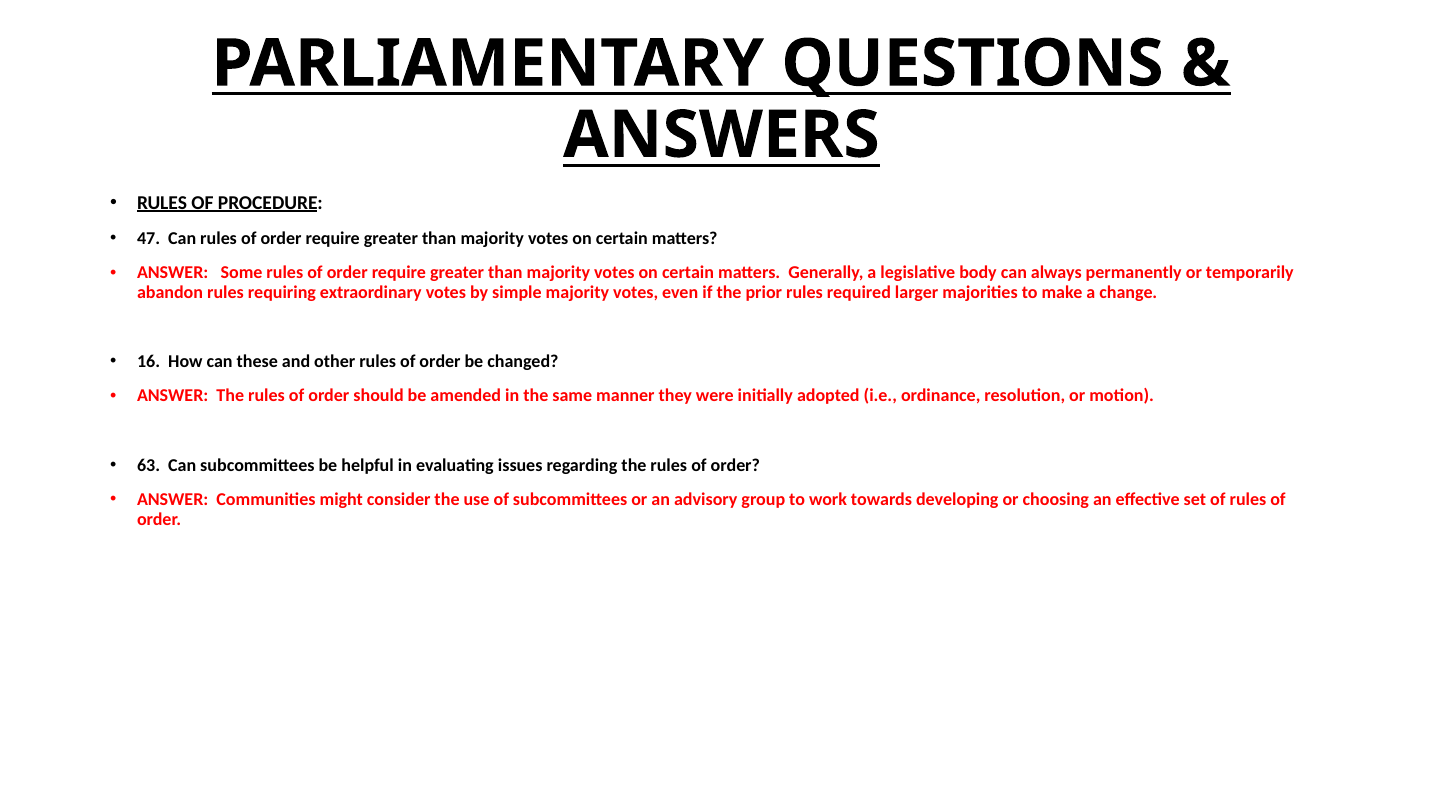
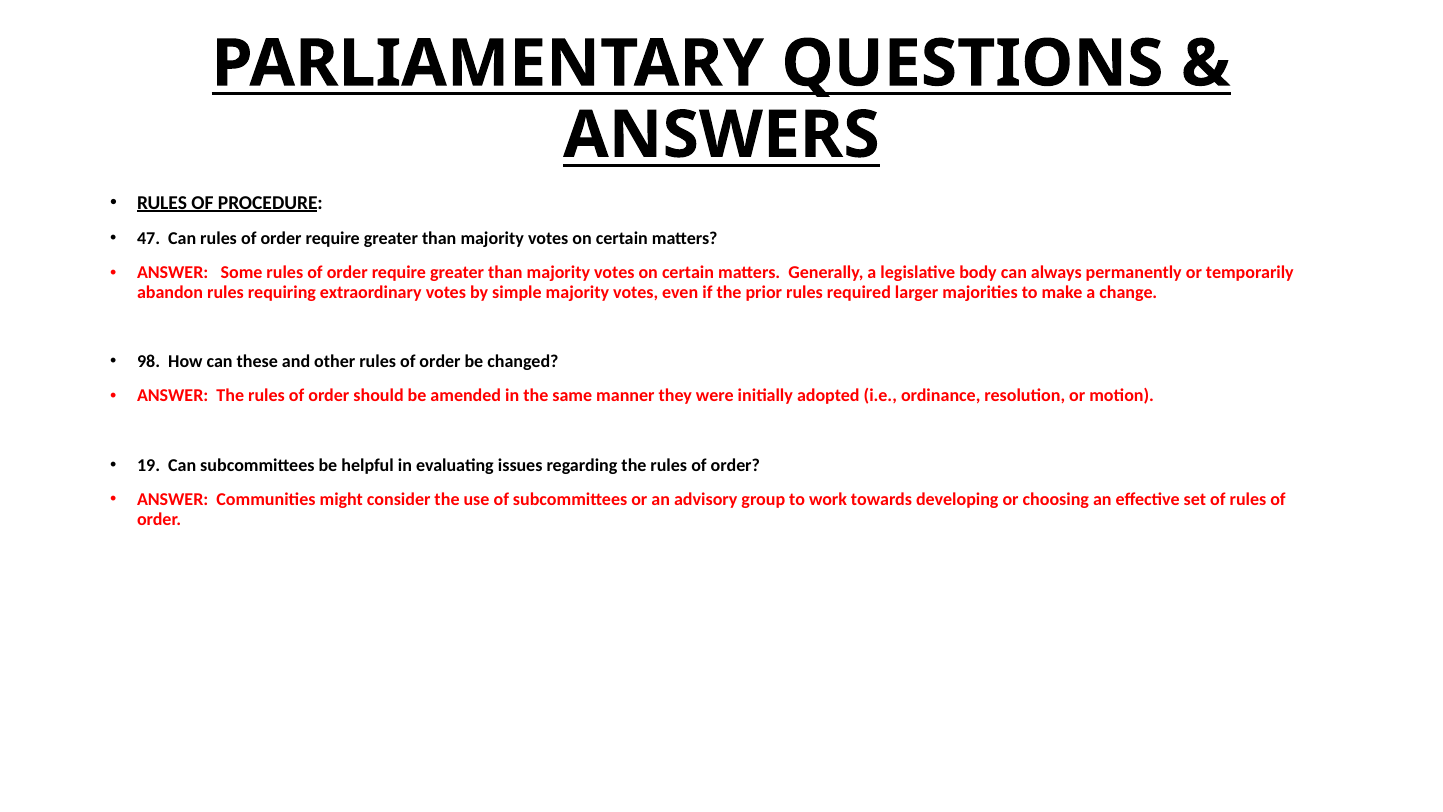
16: 16 -> 98
63: 63 -> 19
